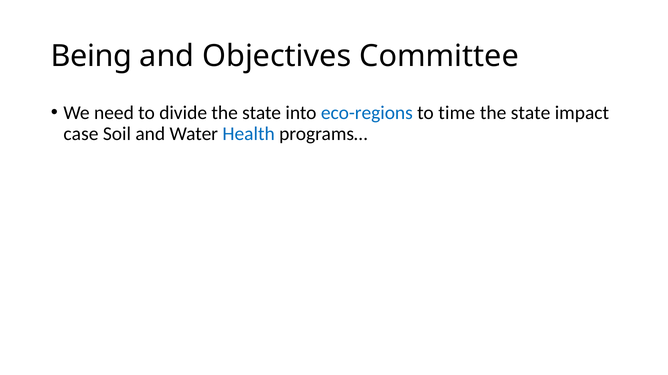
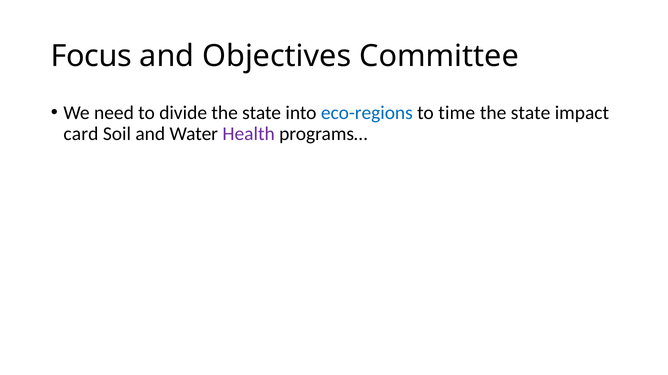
Being: Being -> Focus
case: case -> card
Health colour: blue -> purple
